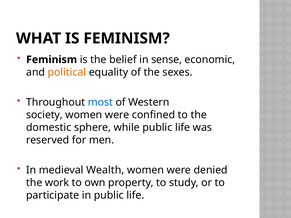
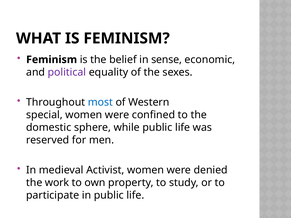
political colour: orange -> purple
society: society -> special
Wealth: Wealth -> Activist
